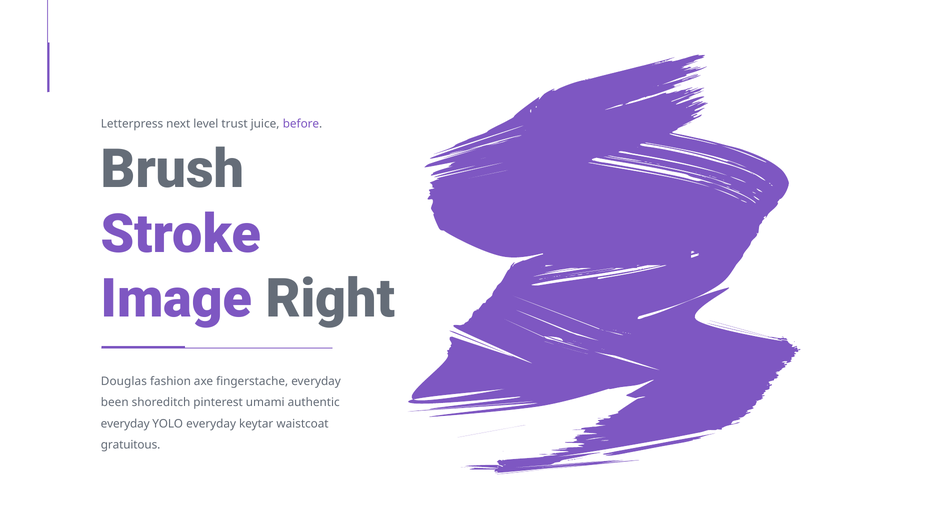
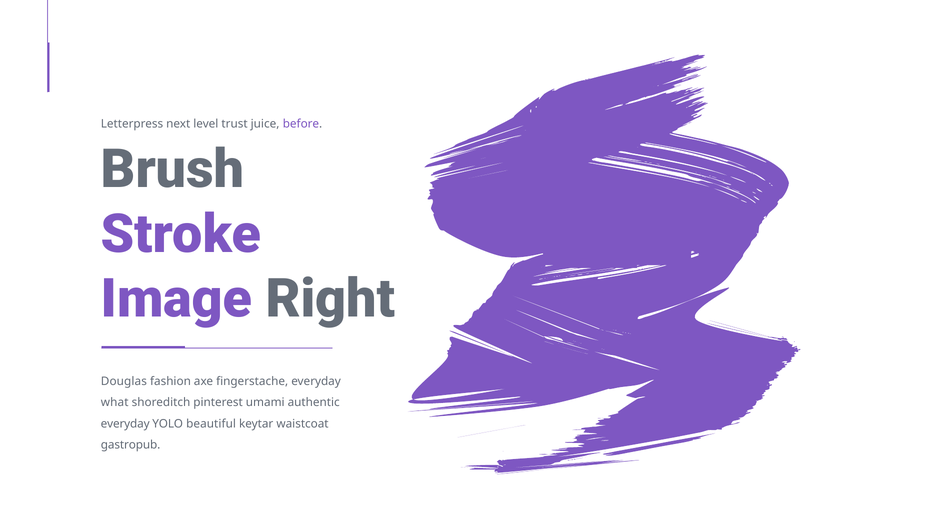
been: been -> what
YOLO everyday: everyday -> beautiful
gratuitous: gratuitous -> gastropub
